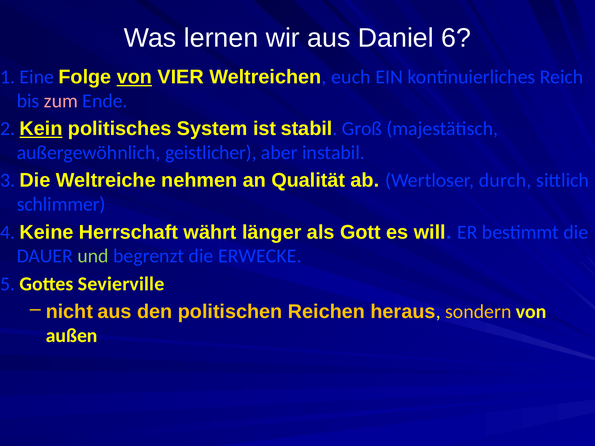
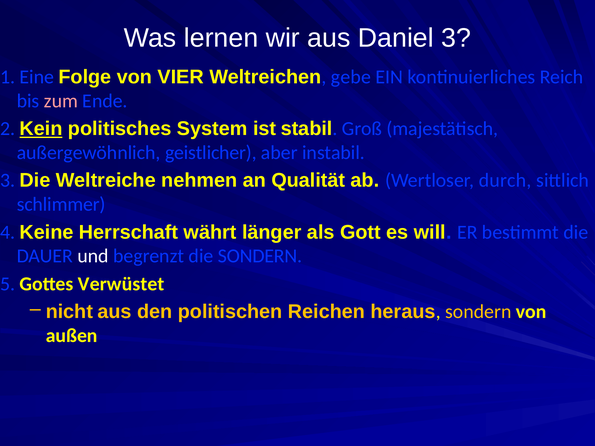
Daniel 6: 6 -> 3
von at (134, 77) underline: present -> none
euch: euch -> gebe
und colour: light green -> white
die ERWECKE: ERWECKE -> SONDERN
Sevierville: Sevierville -> Verwüstet
